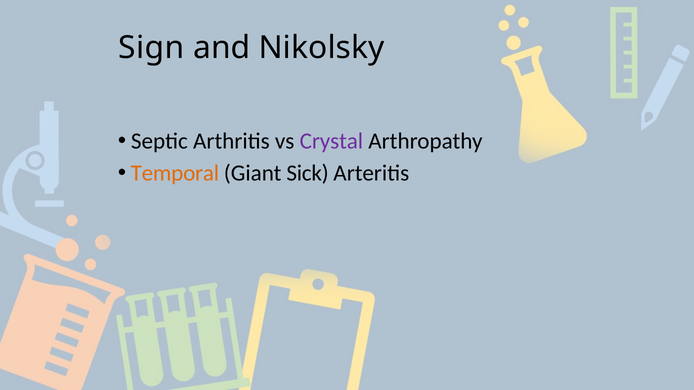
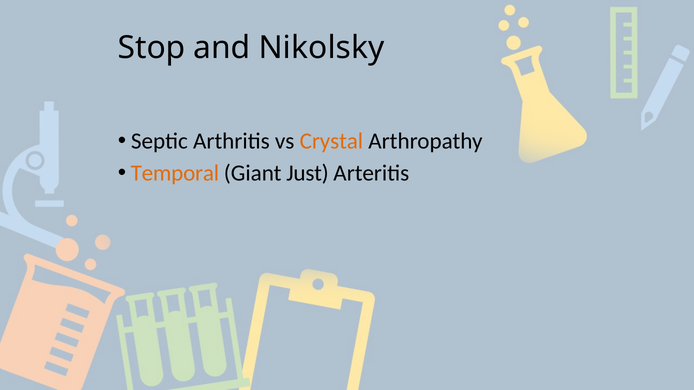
Sign: Sign -> Stop
Crystal colour: purple -> orange
Sick: Sick -> Just
